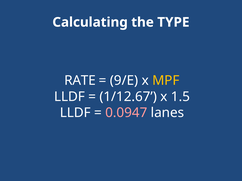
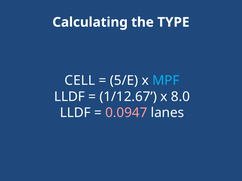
RATE: RATE -> CELL
9/E: 9/E -> 5/E
MPF colour: yellow -> light blue
1.5: 1.5 -> 8.0
